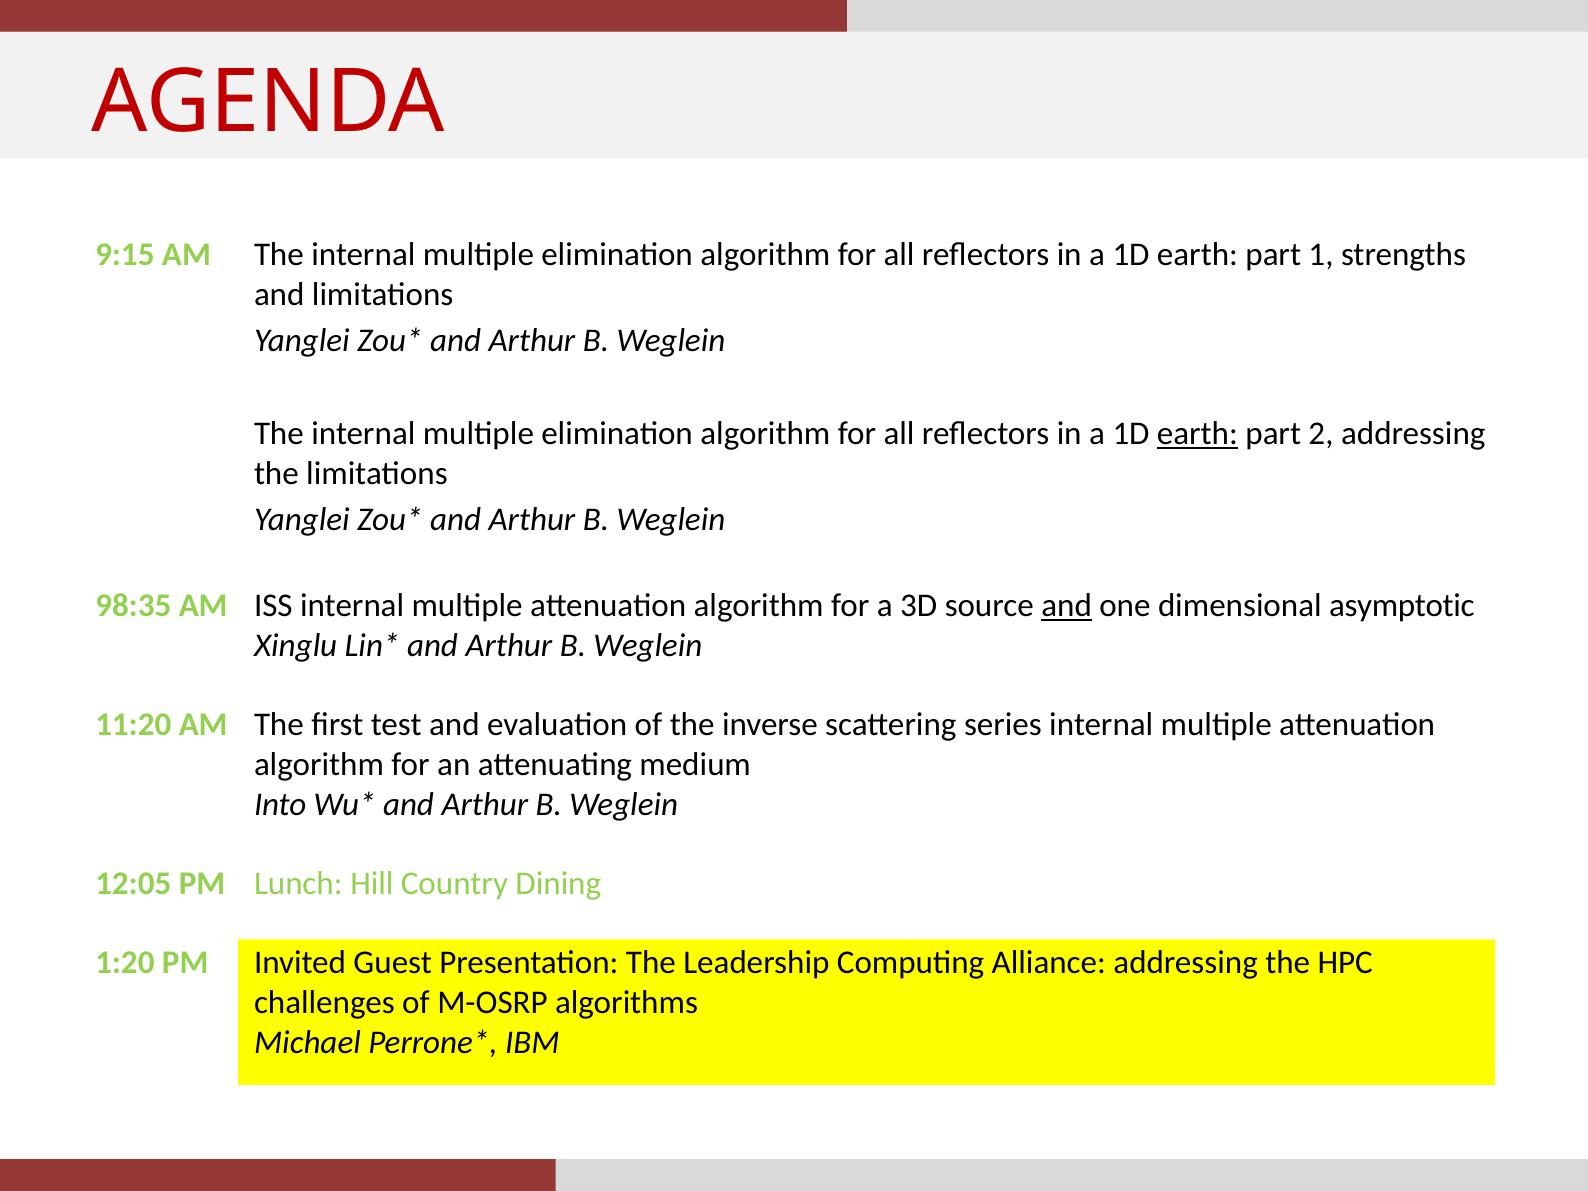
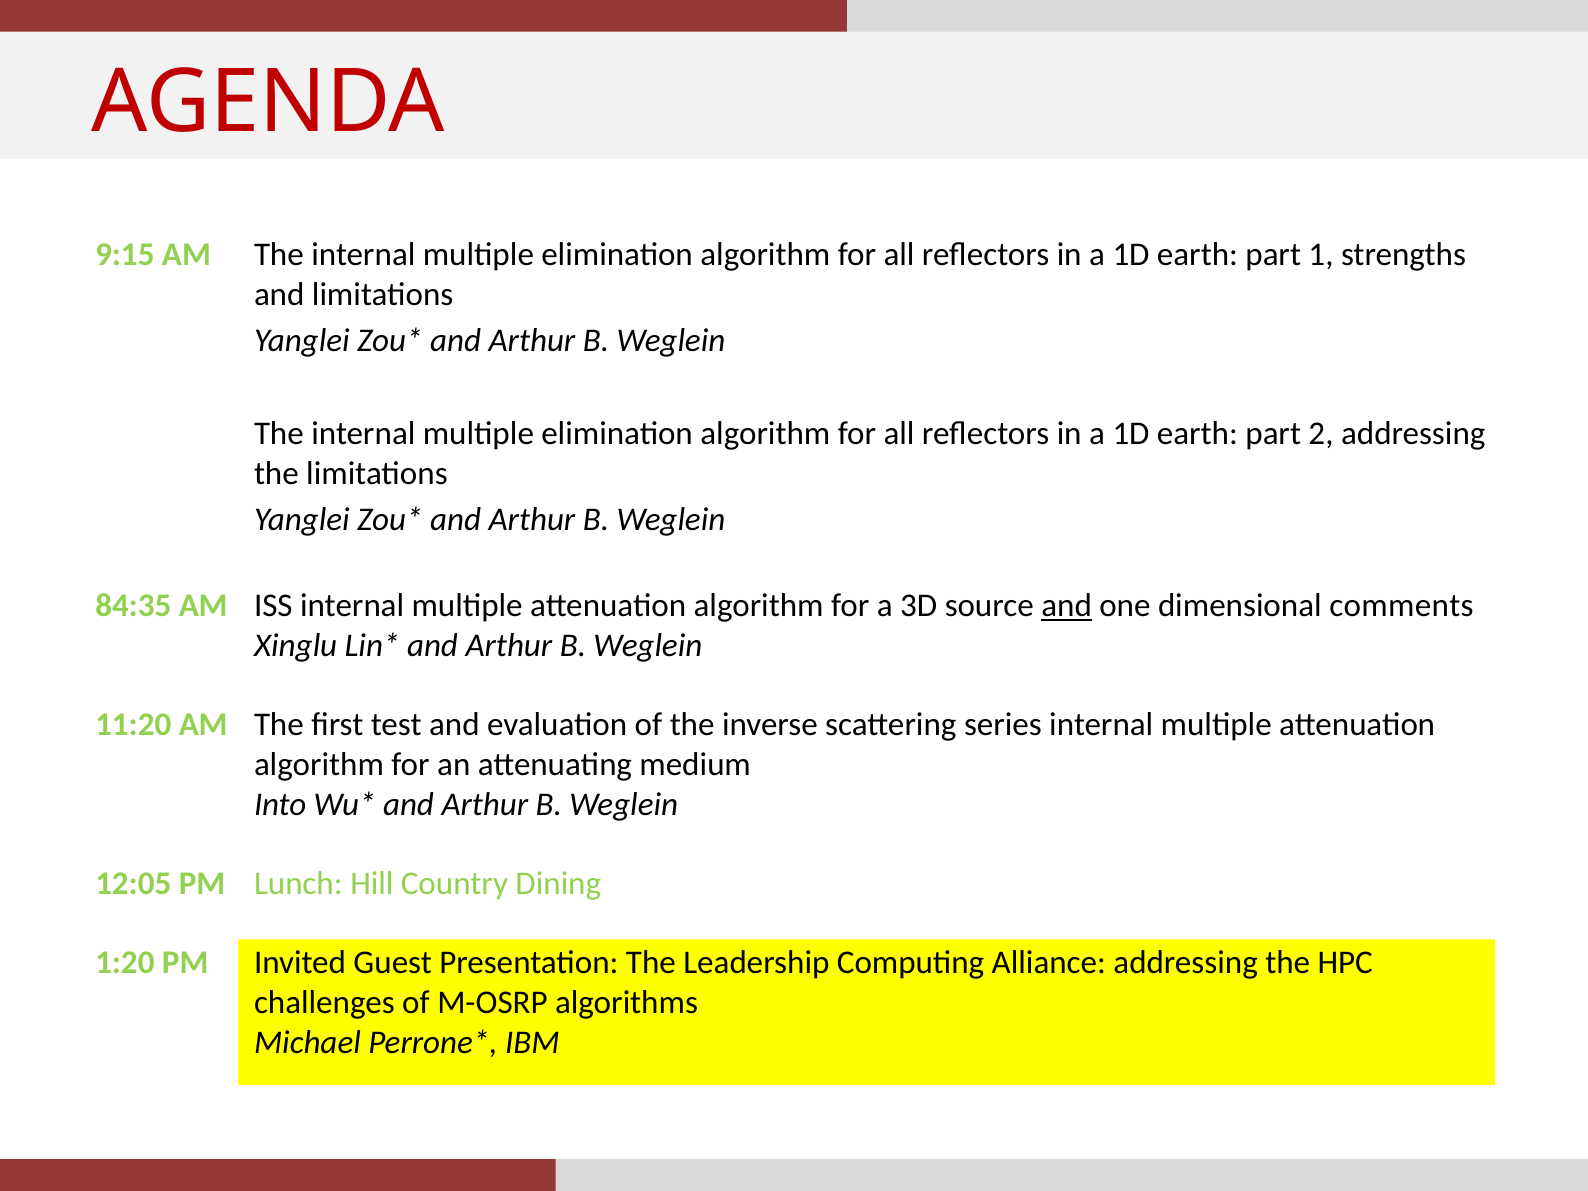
earth at (1197, 434) underline: present -> none
98:35: 98:35 -> 84:35
asymptotic: asymptotic -> comments
